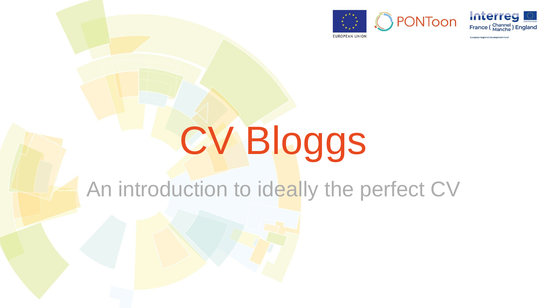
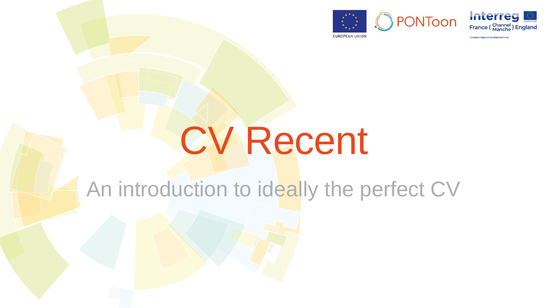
Bloggs: Bloggs -> Recent
